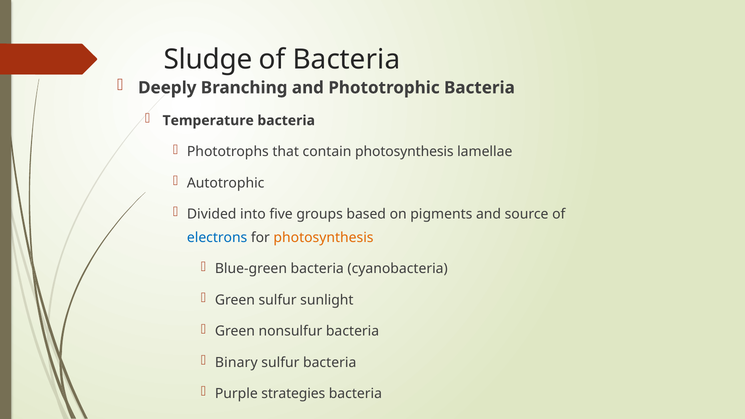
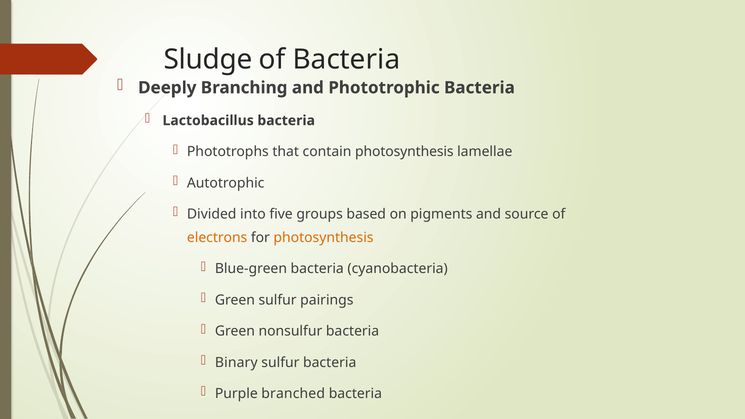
Temperature: Temperature -> Lactobacillus
electrons colour: blue -> orange
sunlight: sunlight -> pairings
strategies: strategies -> branched
